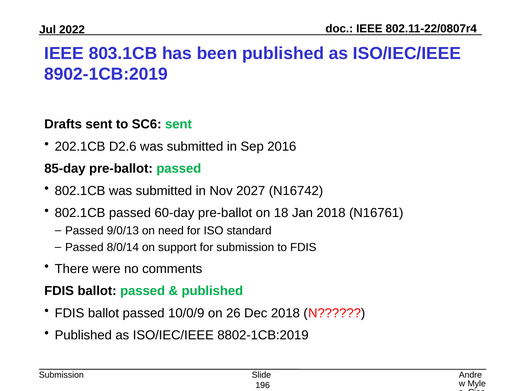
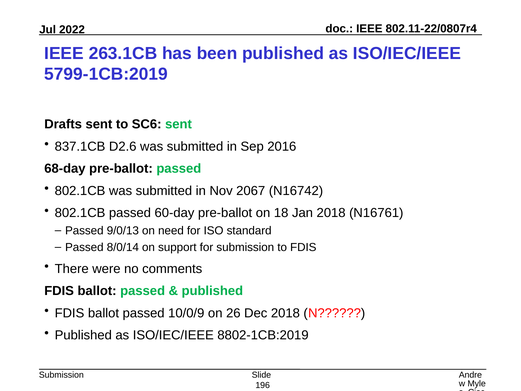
803.1CB: 803.1CB -> 263.1CB
8902-1CB:2019: 8902-1CB:2019 -> 5799-1CB:2019
202.1CB: 202.1CB -> 837.1CB
85-day: 85-day -> 68-day
2027: 2027 -> 2067
